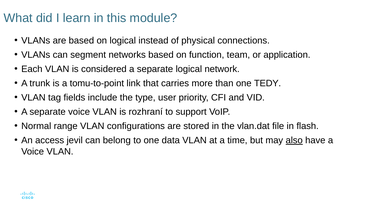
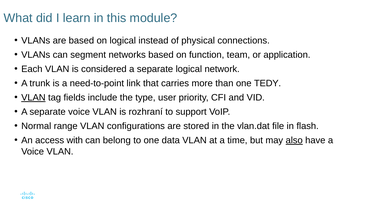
tomu-to-point: tomu-to-point -> need-to-point
VLAN at (33, 98) underline: none -> present
jevil: jevil -> with
